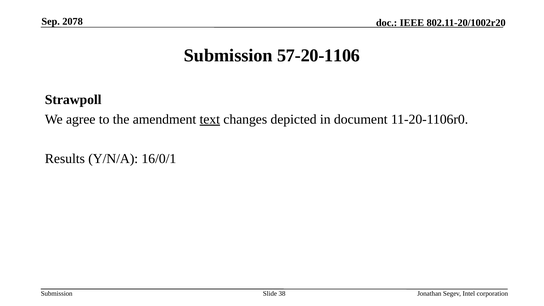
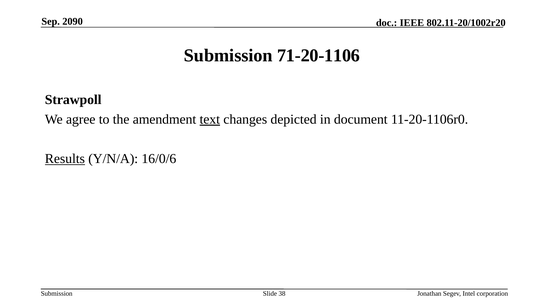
2078: 2078 -> 2090
57-20-1106: 57-20-1106 -> 71-20-1106
Results underline: none -> present
16/0/1: 16/0/1 -> 16/0/6
